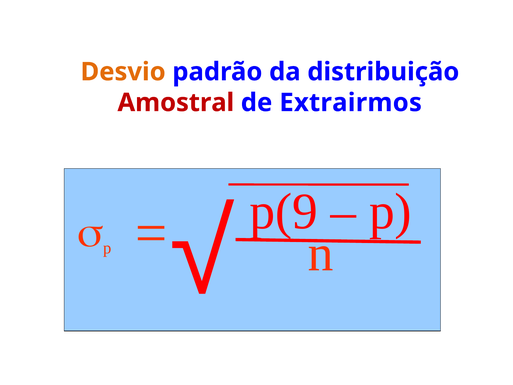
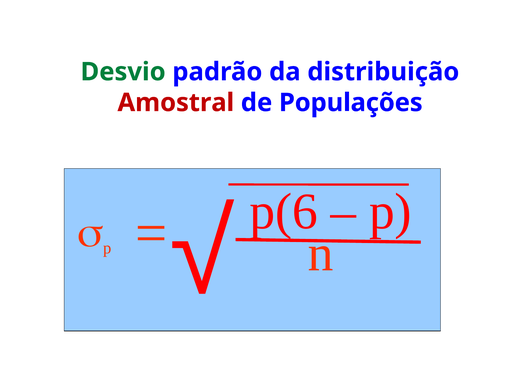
Desvio colour: orange -> green
Extrairmos: Extrairmos -> Populações
p(9: p(9 -> p(6
